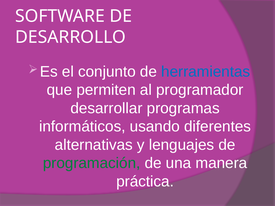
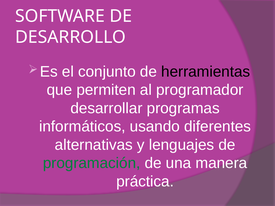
herramientas colour: blue -> black
